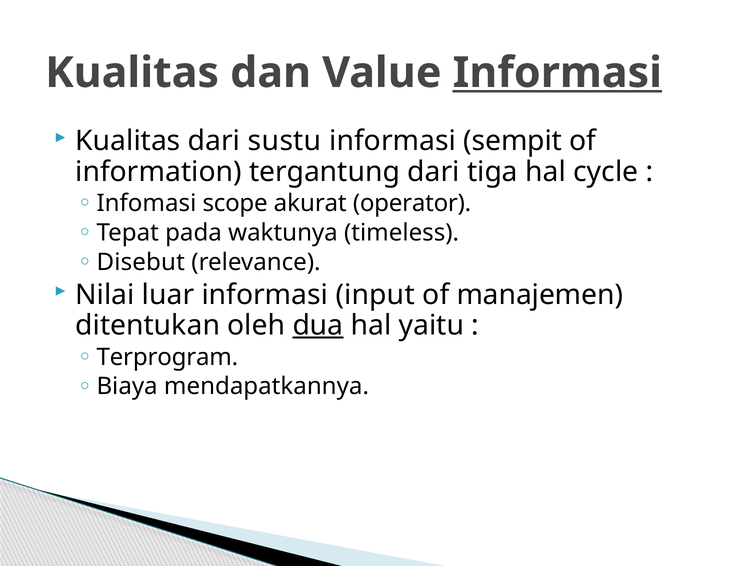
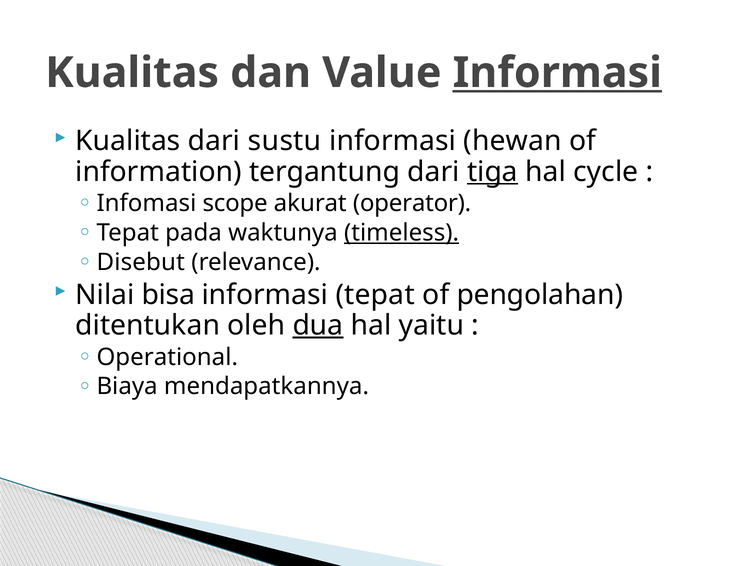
sempit: sempit -> hewan
tiga underline: none -> present
timeless underline: none -> present
luar: luar -> bisa
informasi input: input -> tepat
manajemen: manajemen -> pengolahan
Terprogram: Terprogram -> Operational
